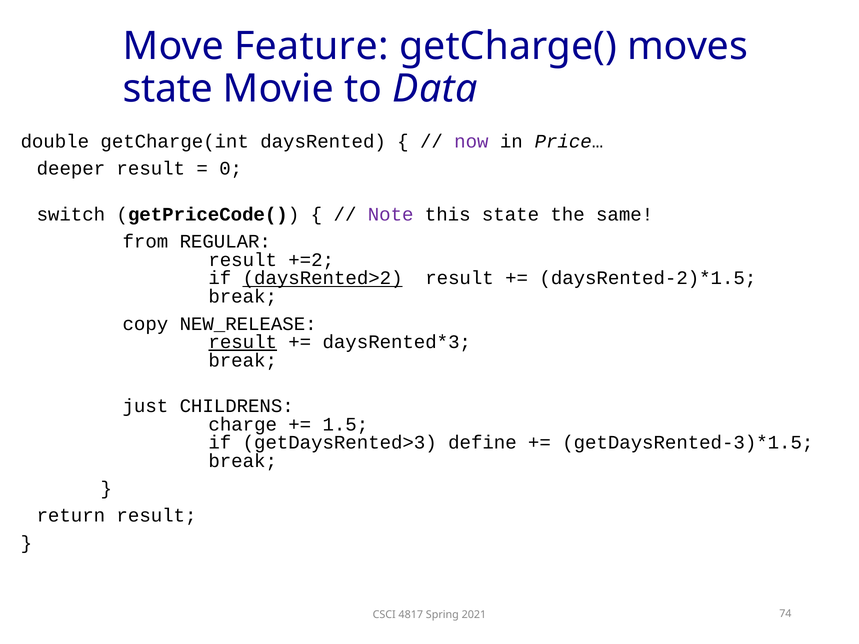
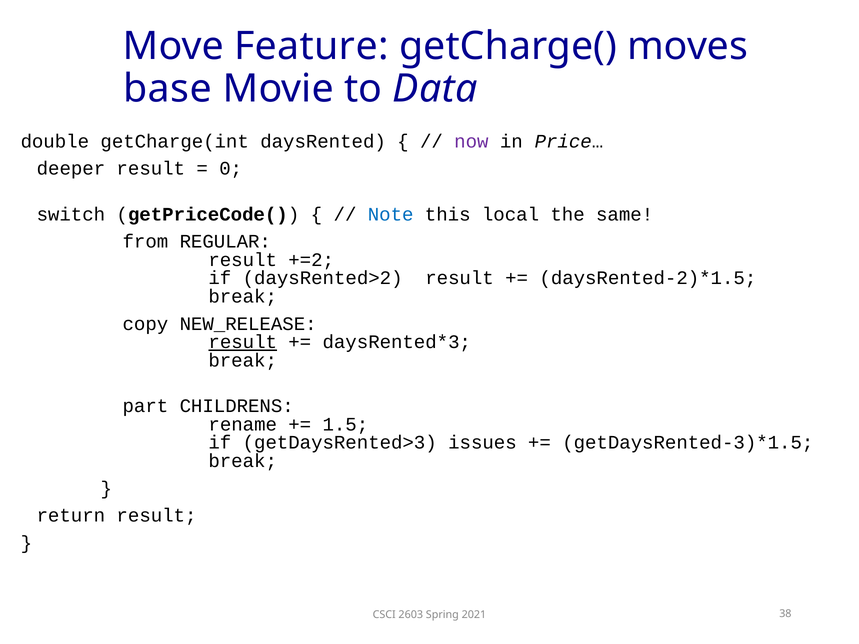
state at (168, 89): state -> base
Note colour: purple -> blue
this state: state -> local
daysRented>2 underline: present -> none
just: just -> part
charge: charge -> rename
define: define -> issues
4817: 4817 -> 2603
74: 74 -> 38
